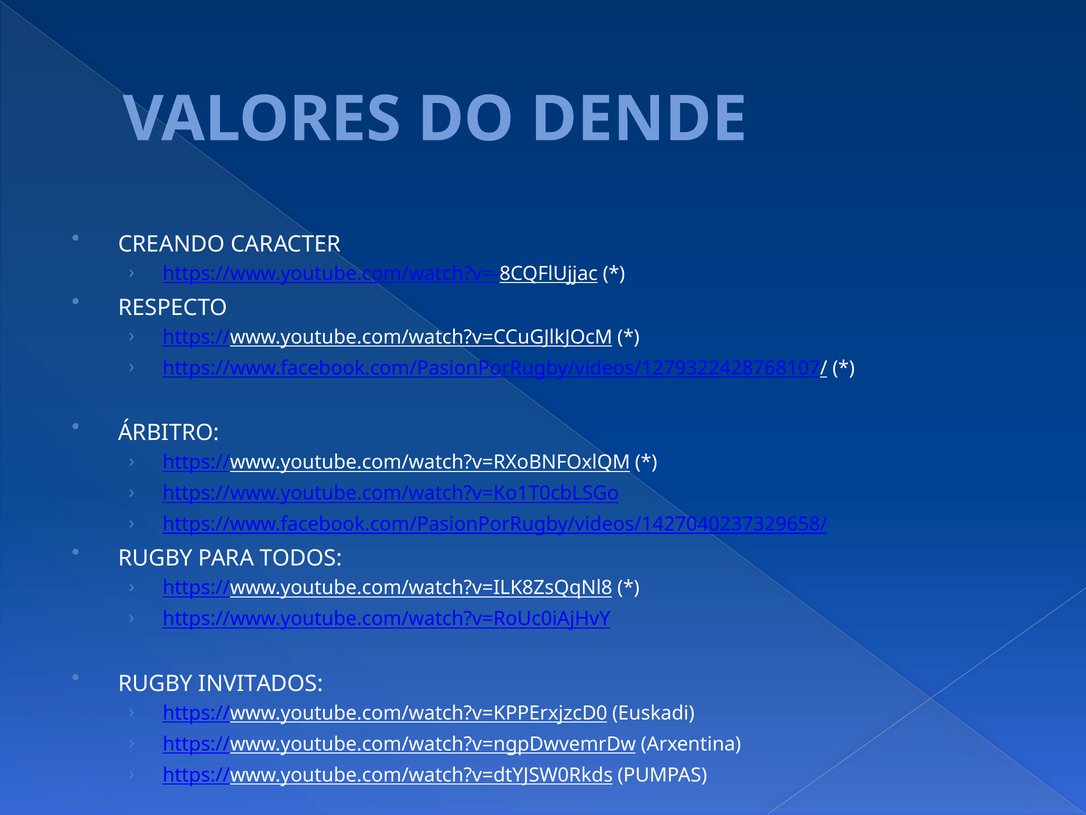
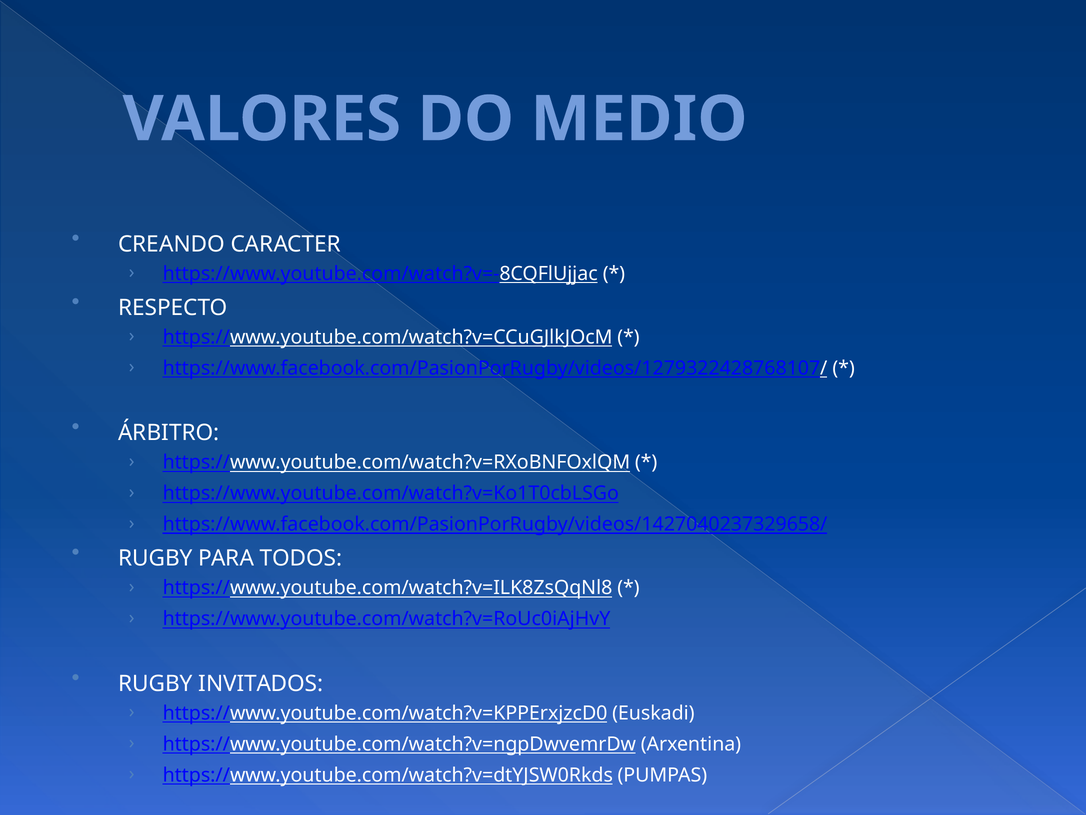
DENDE: DENDE -> MEDIO
